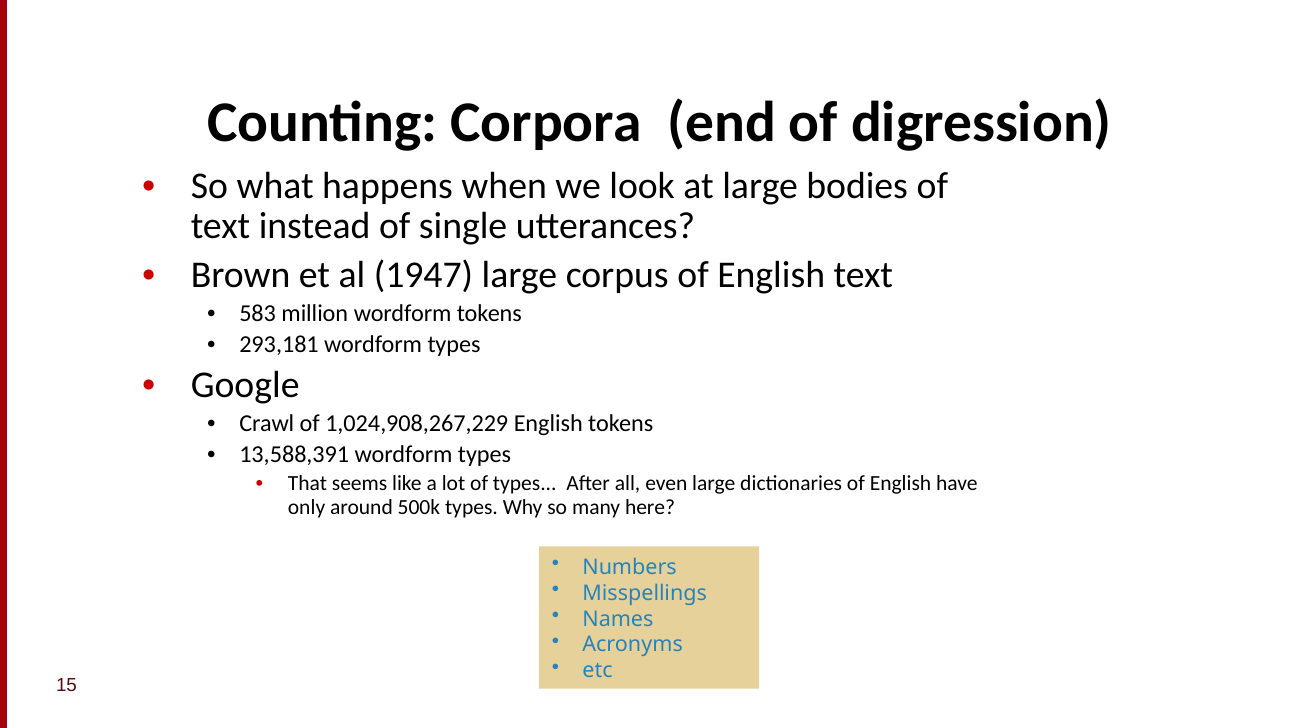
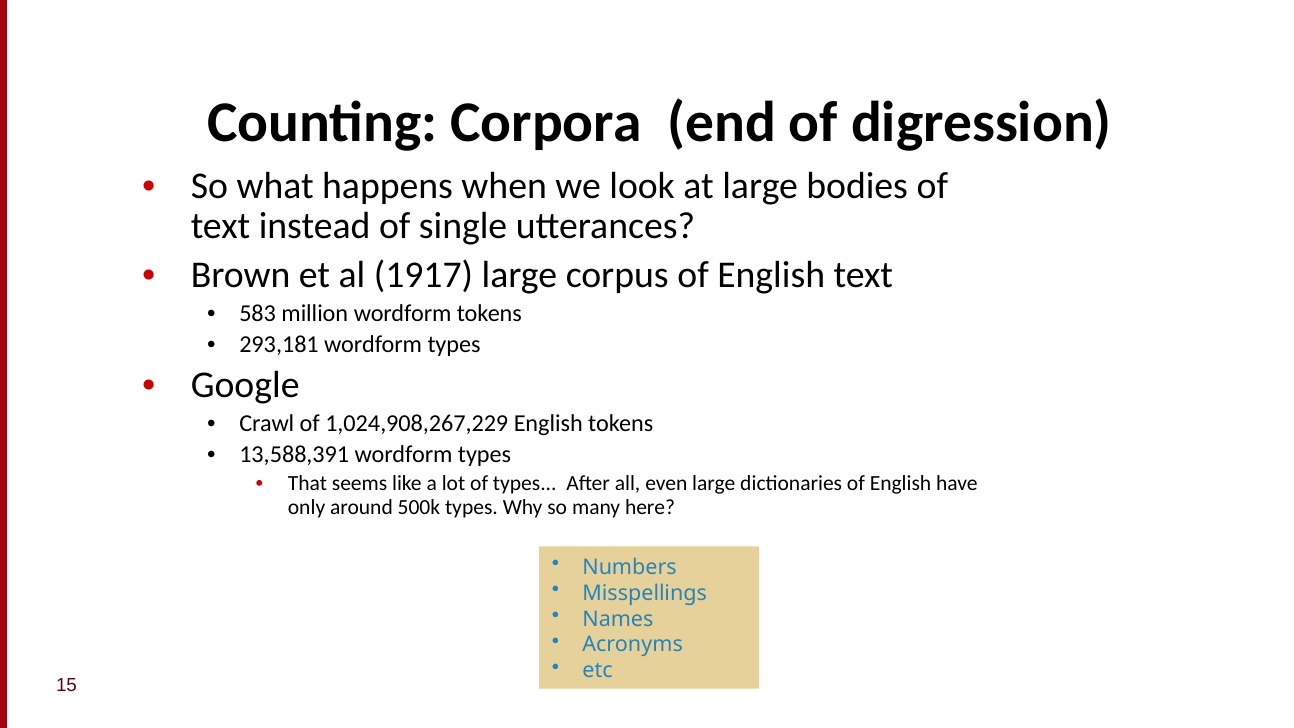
1947: 1947 -> 1917
